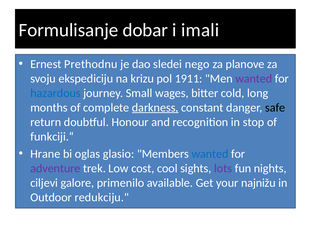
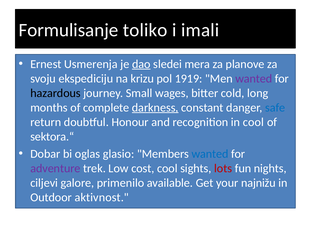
dobar: dobar -> toliko
Prethodnu: Prethodnu -> Usmerenja
dao underline: none -> present
nego: nego -> mera
1911: 1911 -> 1919
hazardous colour: blue -> black
safe colour: black -> blue
in stop: stop -> cool
funkciji.“: funkciji.“ -> sektora.“
Hrane: Hrane -> Dobar
lots colour: purple -> red
redukciju: redukciju -> aktivnost
